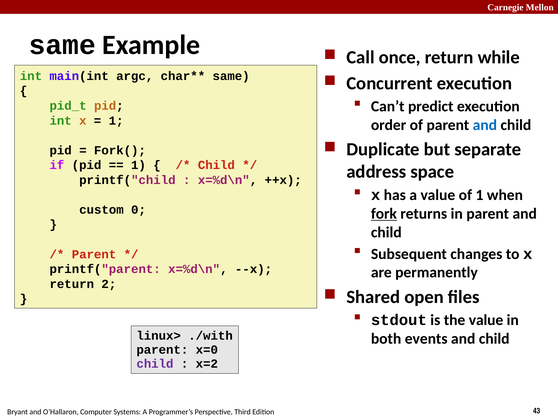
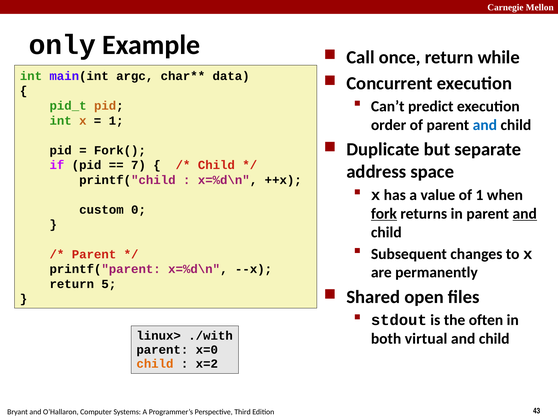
same at (62, 45): same -> only
same at (231, 76): same -> data
1 at (138, 165): 1 -> 7
and at (525, 214) underline: none -> present
2: 2 -> 5
the value: value -> often
events: events -> virtual
child at (155, 364) colour: purple -> orange
